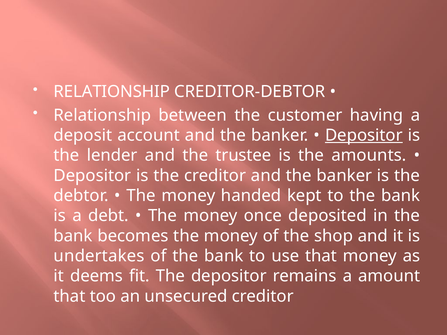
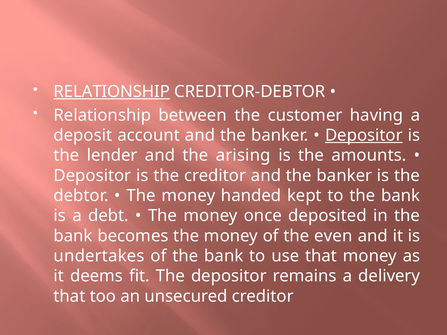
RELATIONSHIP at (112, 92) underline: none -> present
trustee: trustee -> arising
shop: shop -> even
amount: amount -> delivery
